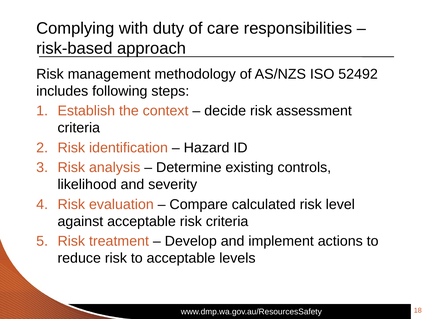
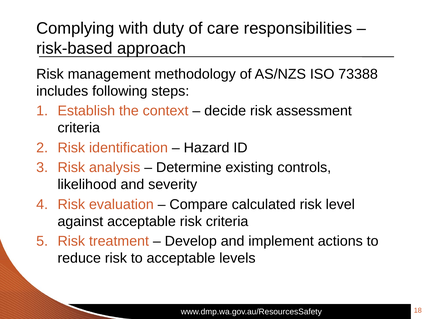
52492: 52492 -> 73388
